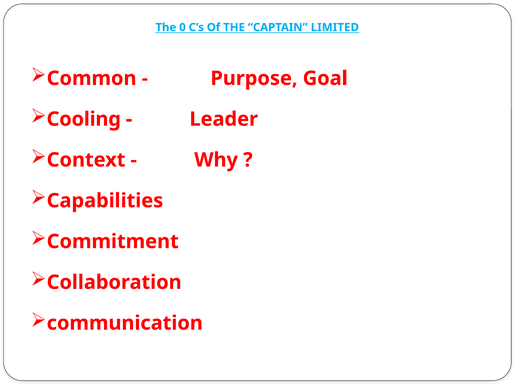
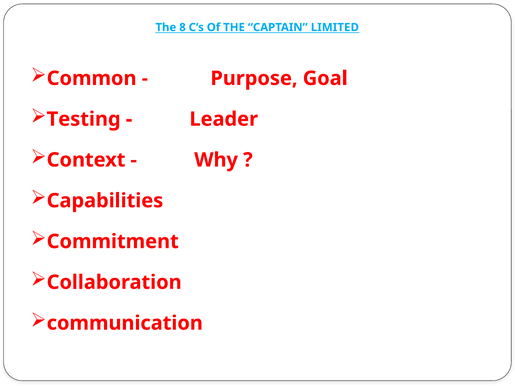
0: 0 -> 8
Cooling: Cooling -> Testing
